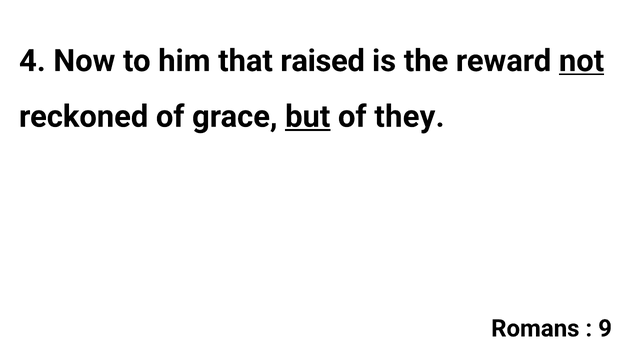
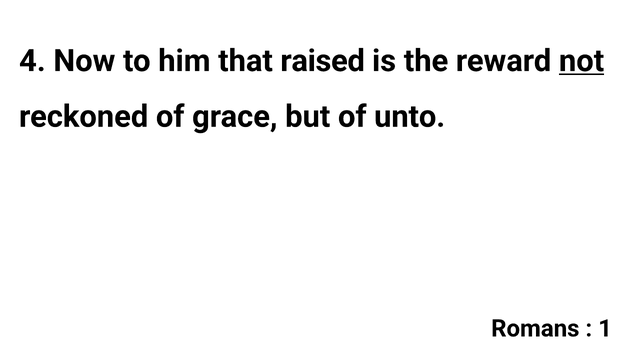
but underline: present -> none
they: they -> unto
9: 9 -> 1
